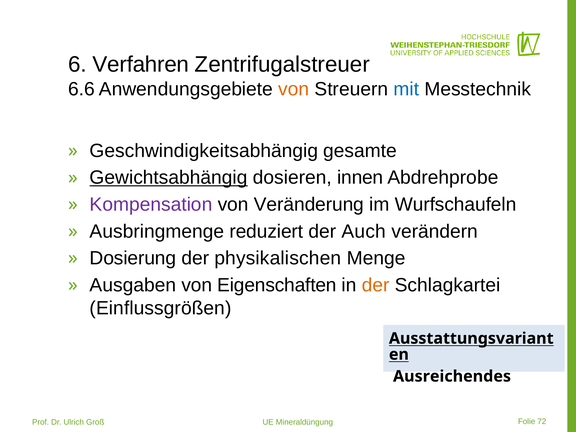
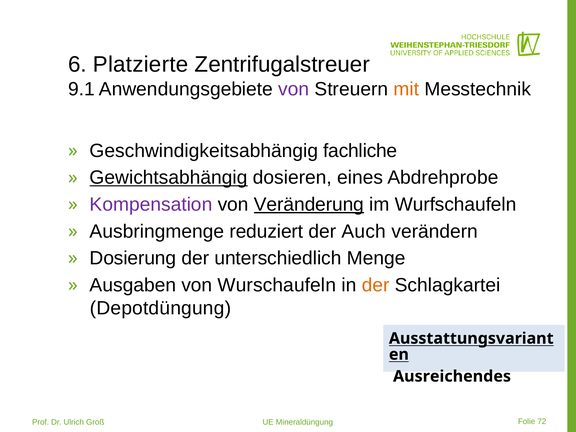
Verfahren: Verfahren -> Platzierte
6.6: 6.6 -> 9.1
von at (294, 89) colour: orange -> purple
mit colour: blue -> orange
gesamte: gesamte -> fachliche
innen: innen -> eines
Veränderung underline: none -> present
physikalischen: physikalischen -> unterschiedlich
Eigenschaften: Eigenschaften -> Wurschaufeln
Einflussgrößen: Einflussgrößen -> Depotdüngung
